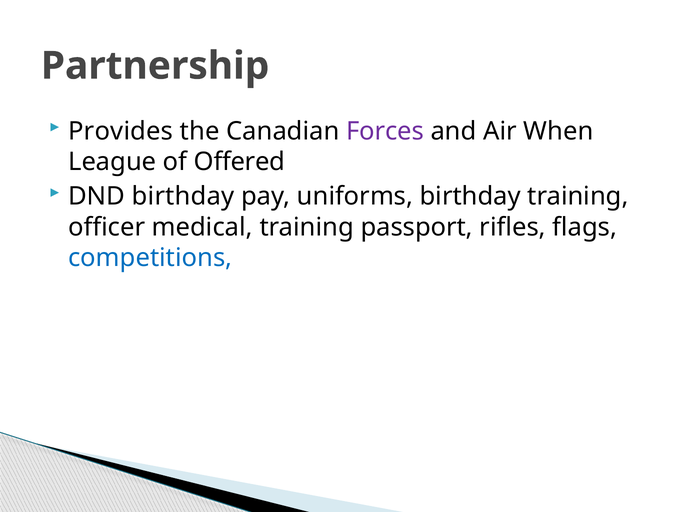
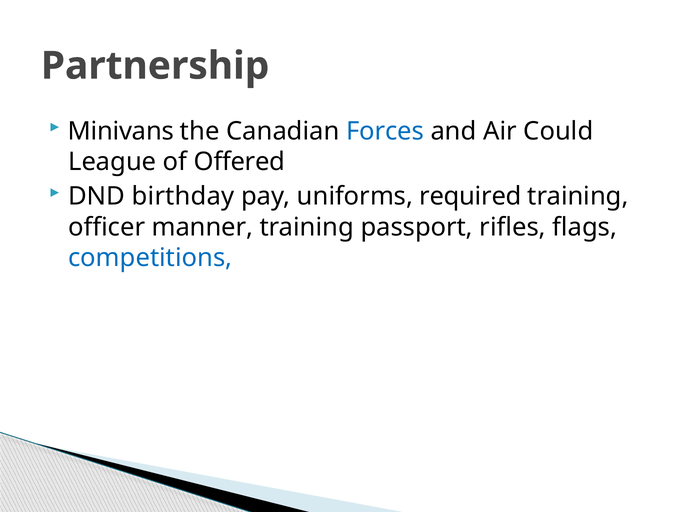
Provides: Provides -> Minivans
Forces colour: purple -> blue
When: When -> Could
uniforms birthday: birthday -> required
medical: medical -> manner
